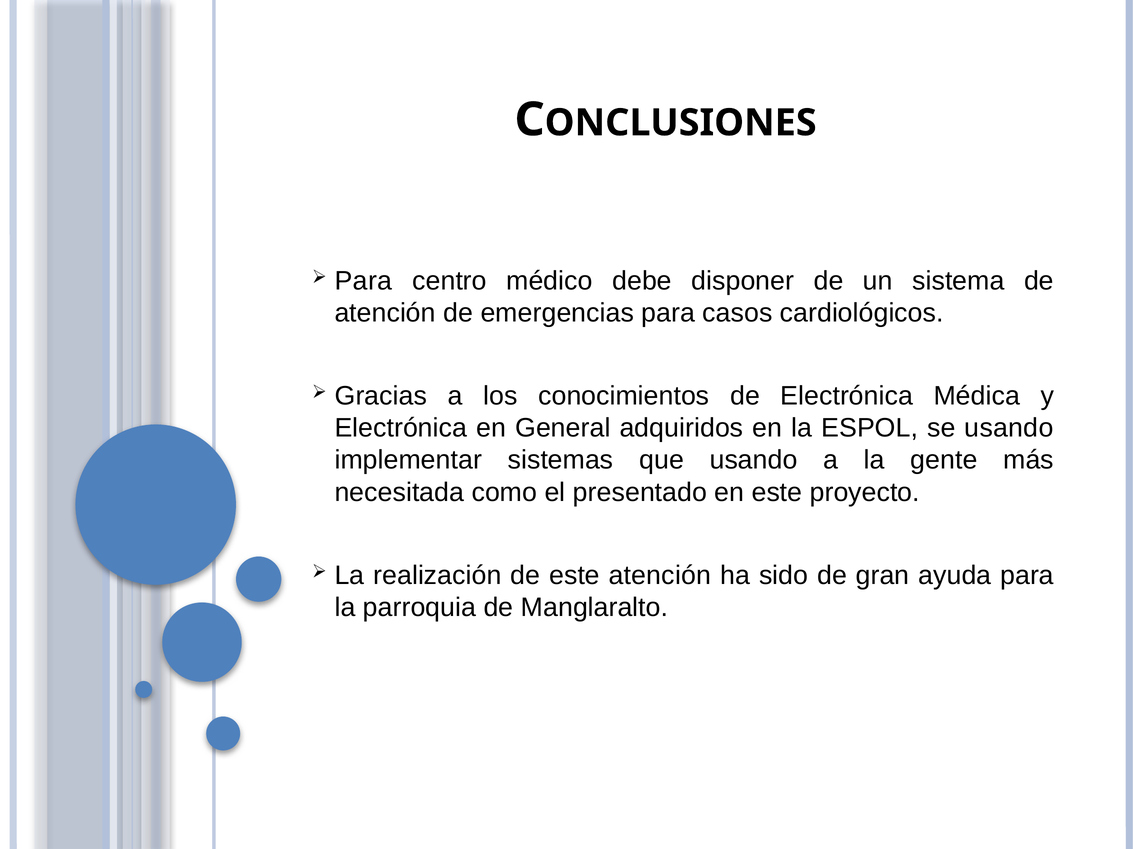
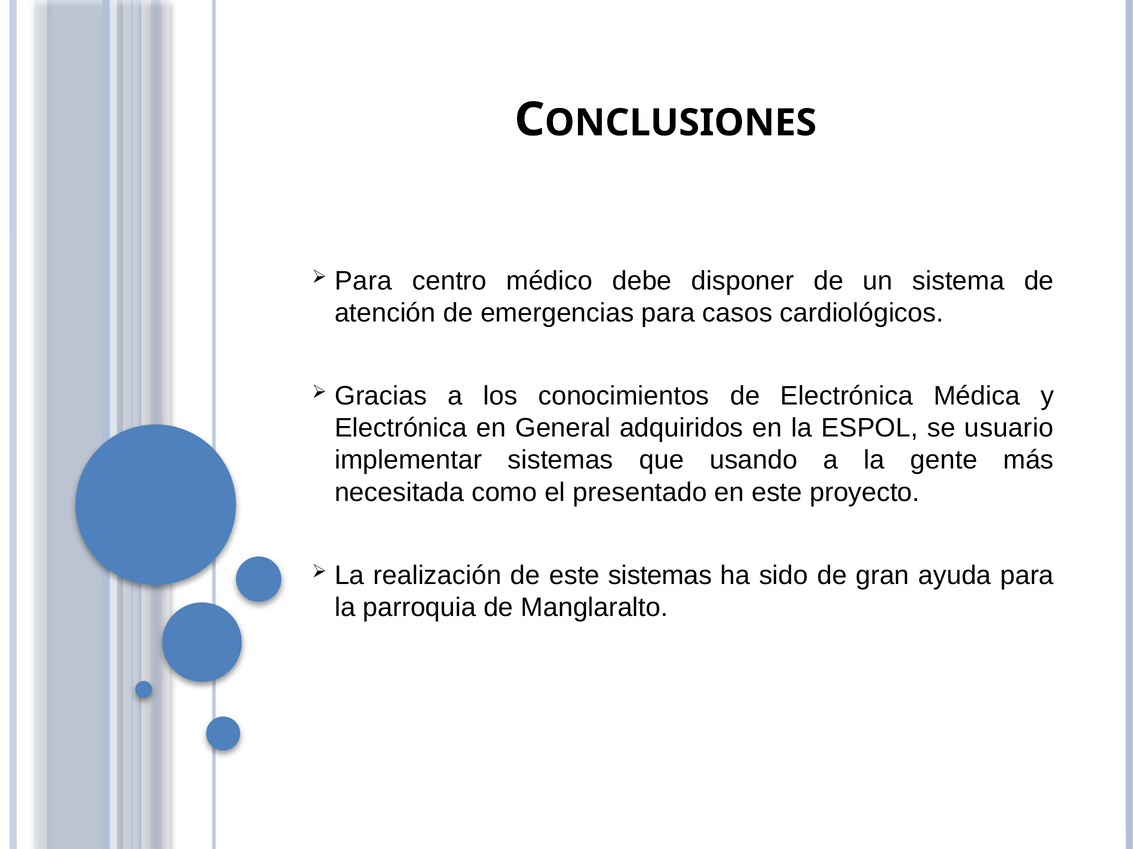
se usando: usando -> usuario
este atención: atención -> sistemas
